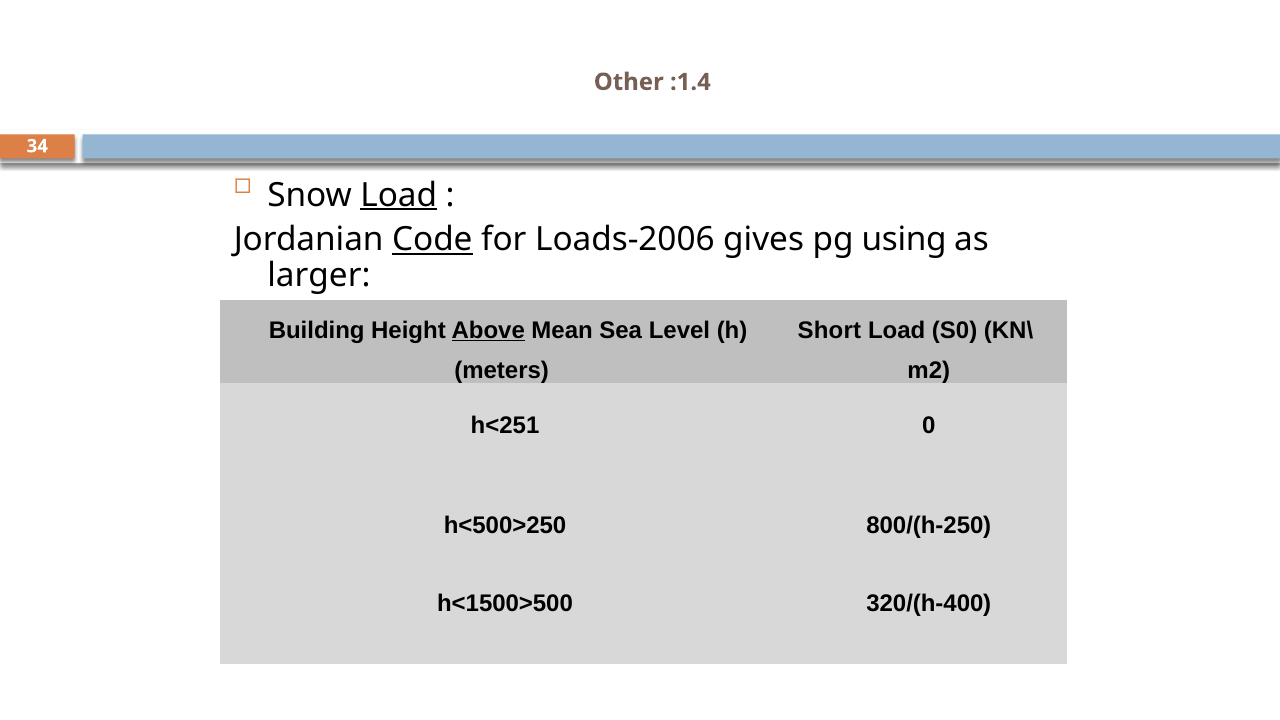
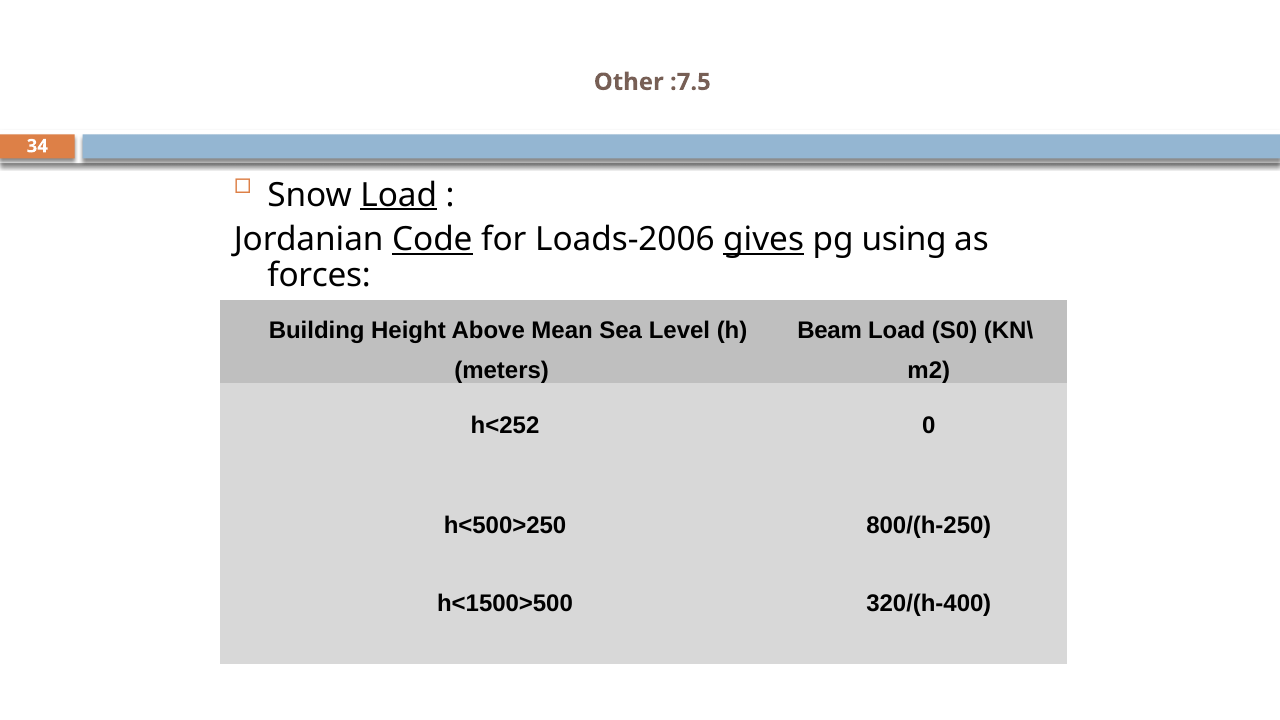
1.4: 1.4 -> 7.5
gives underline: none -> present
larger: larger -> forces
Above underline: present -> none
Short: Short -> Beam
h<251: h<251 -> h<252
